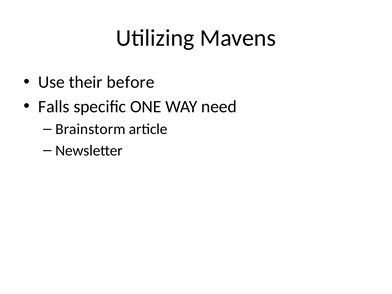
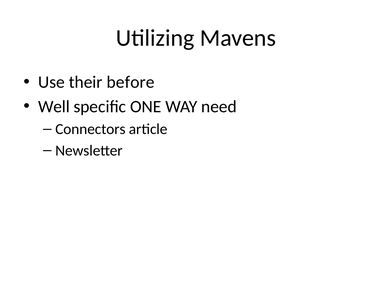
Falls: Falls -> Well
Brainstorm: Brainstorm -> Connectors
